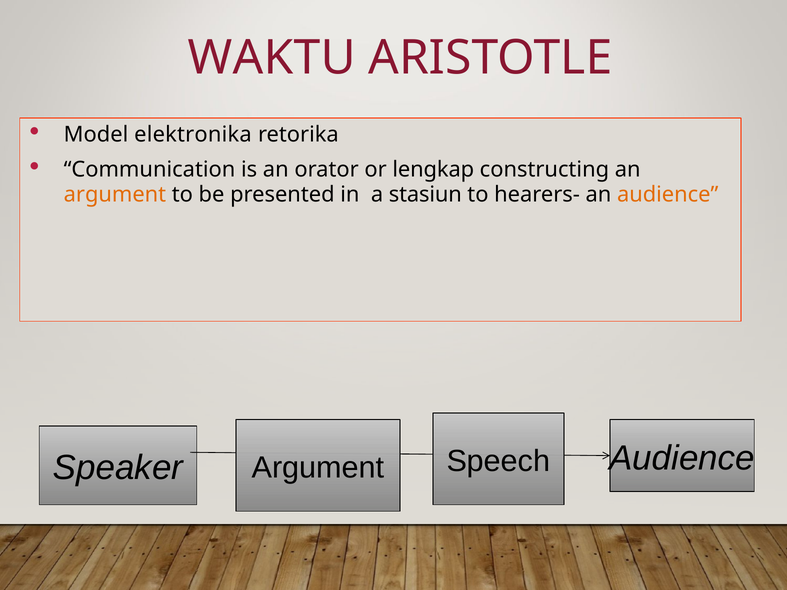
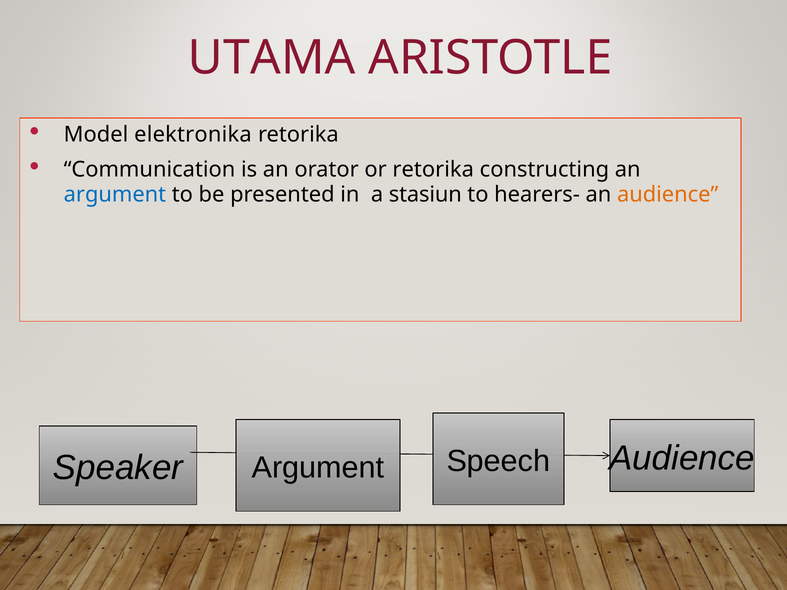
WAKTU: WAKTU -> UTAMA
or lengkap: lengkap -> retorika
argument at (115, 195) colour: orange -> blue
